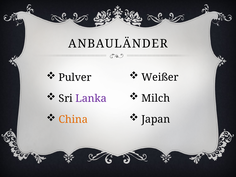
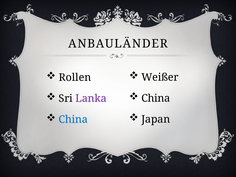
Pulver: Pulver -> Rollen
Milch at (156, 98): Milch -> China
China at (73, 119) colour: orange -> blue
